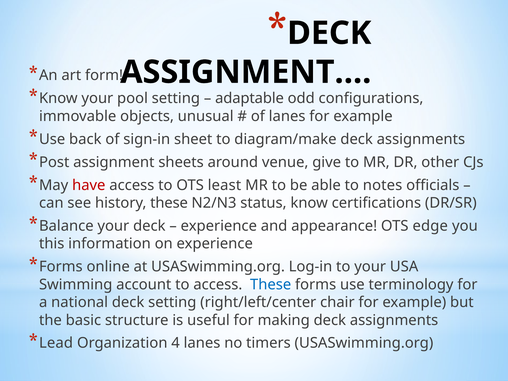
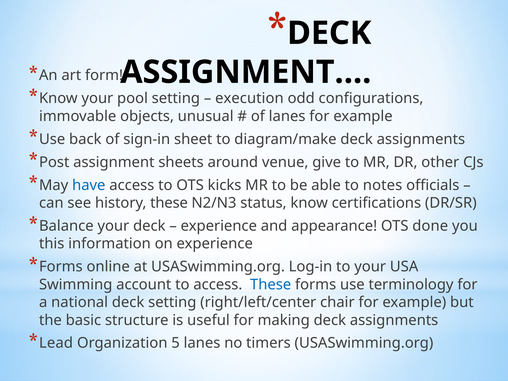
adaptable: adaptable -> execution
have colour: red -> blue
least: least -> kicks
edge: edge -> done
4: 4 -> 5
